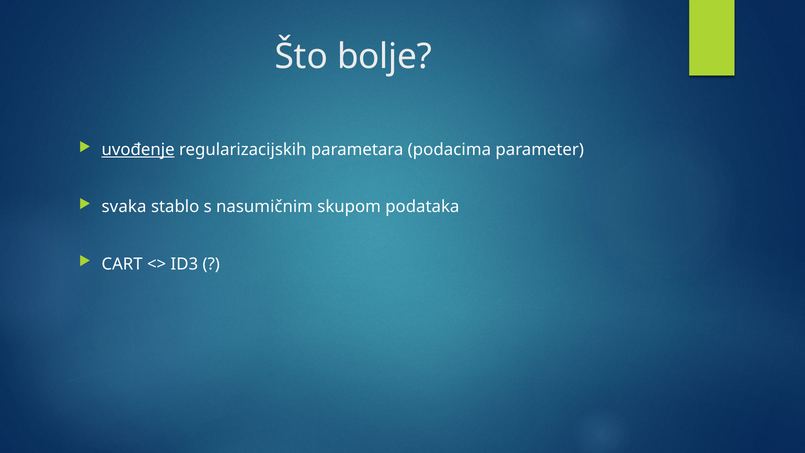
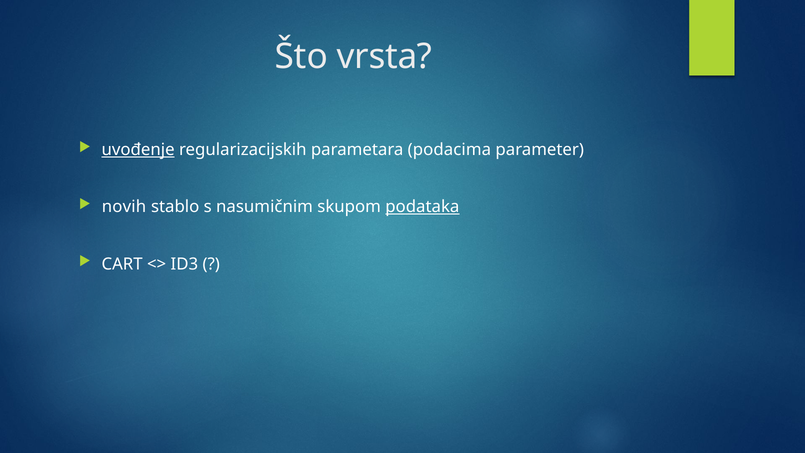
bolje: bolje -> vrsta
svaka: svaka -> novih
podataka underline: none -> present
